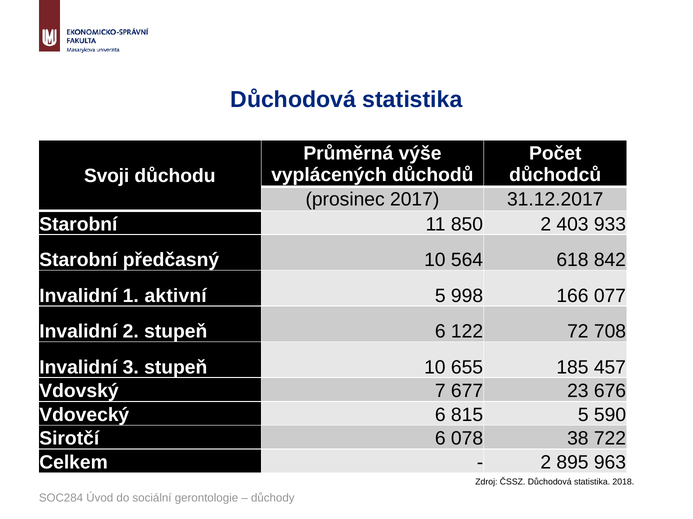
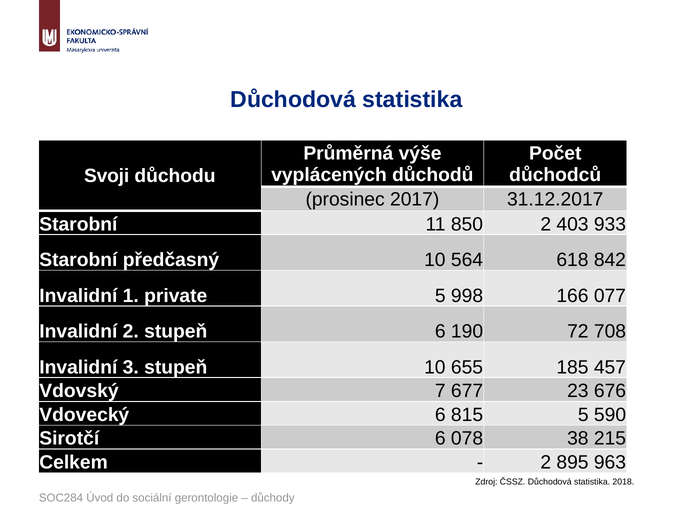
aktivní: aktivní -> private
122: 122 -> 190
722: 722 -> 215
